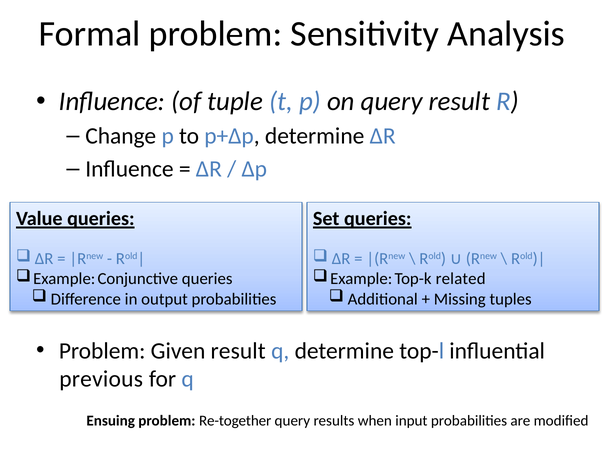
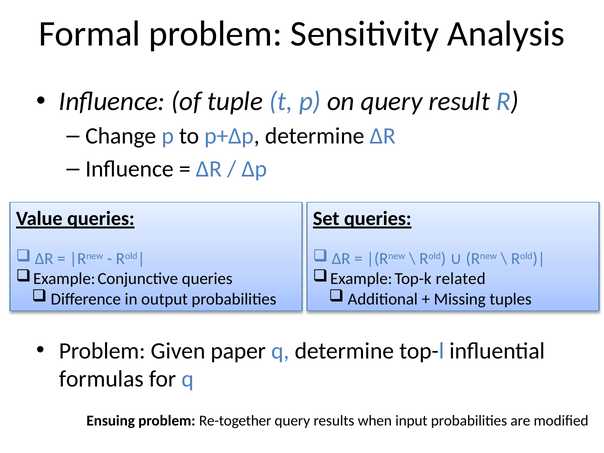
Given result: result -> paper
previous: previous -> formulas
